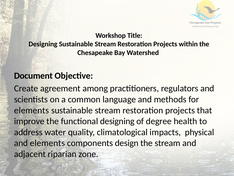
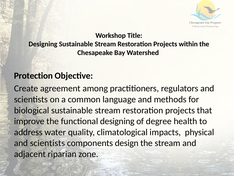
Document: Document -> Protection
elements at (32, 110): elements -> biological
elements at (47, 143): elements -> scientists
